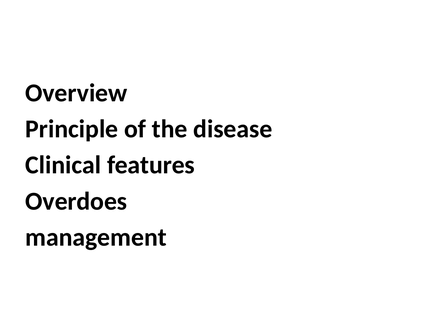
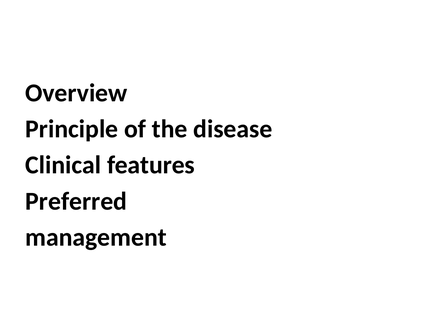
Overdoes: Overdoes -> Preferred
